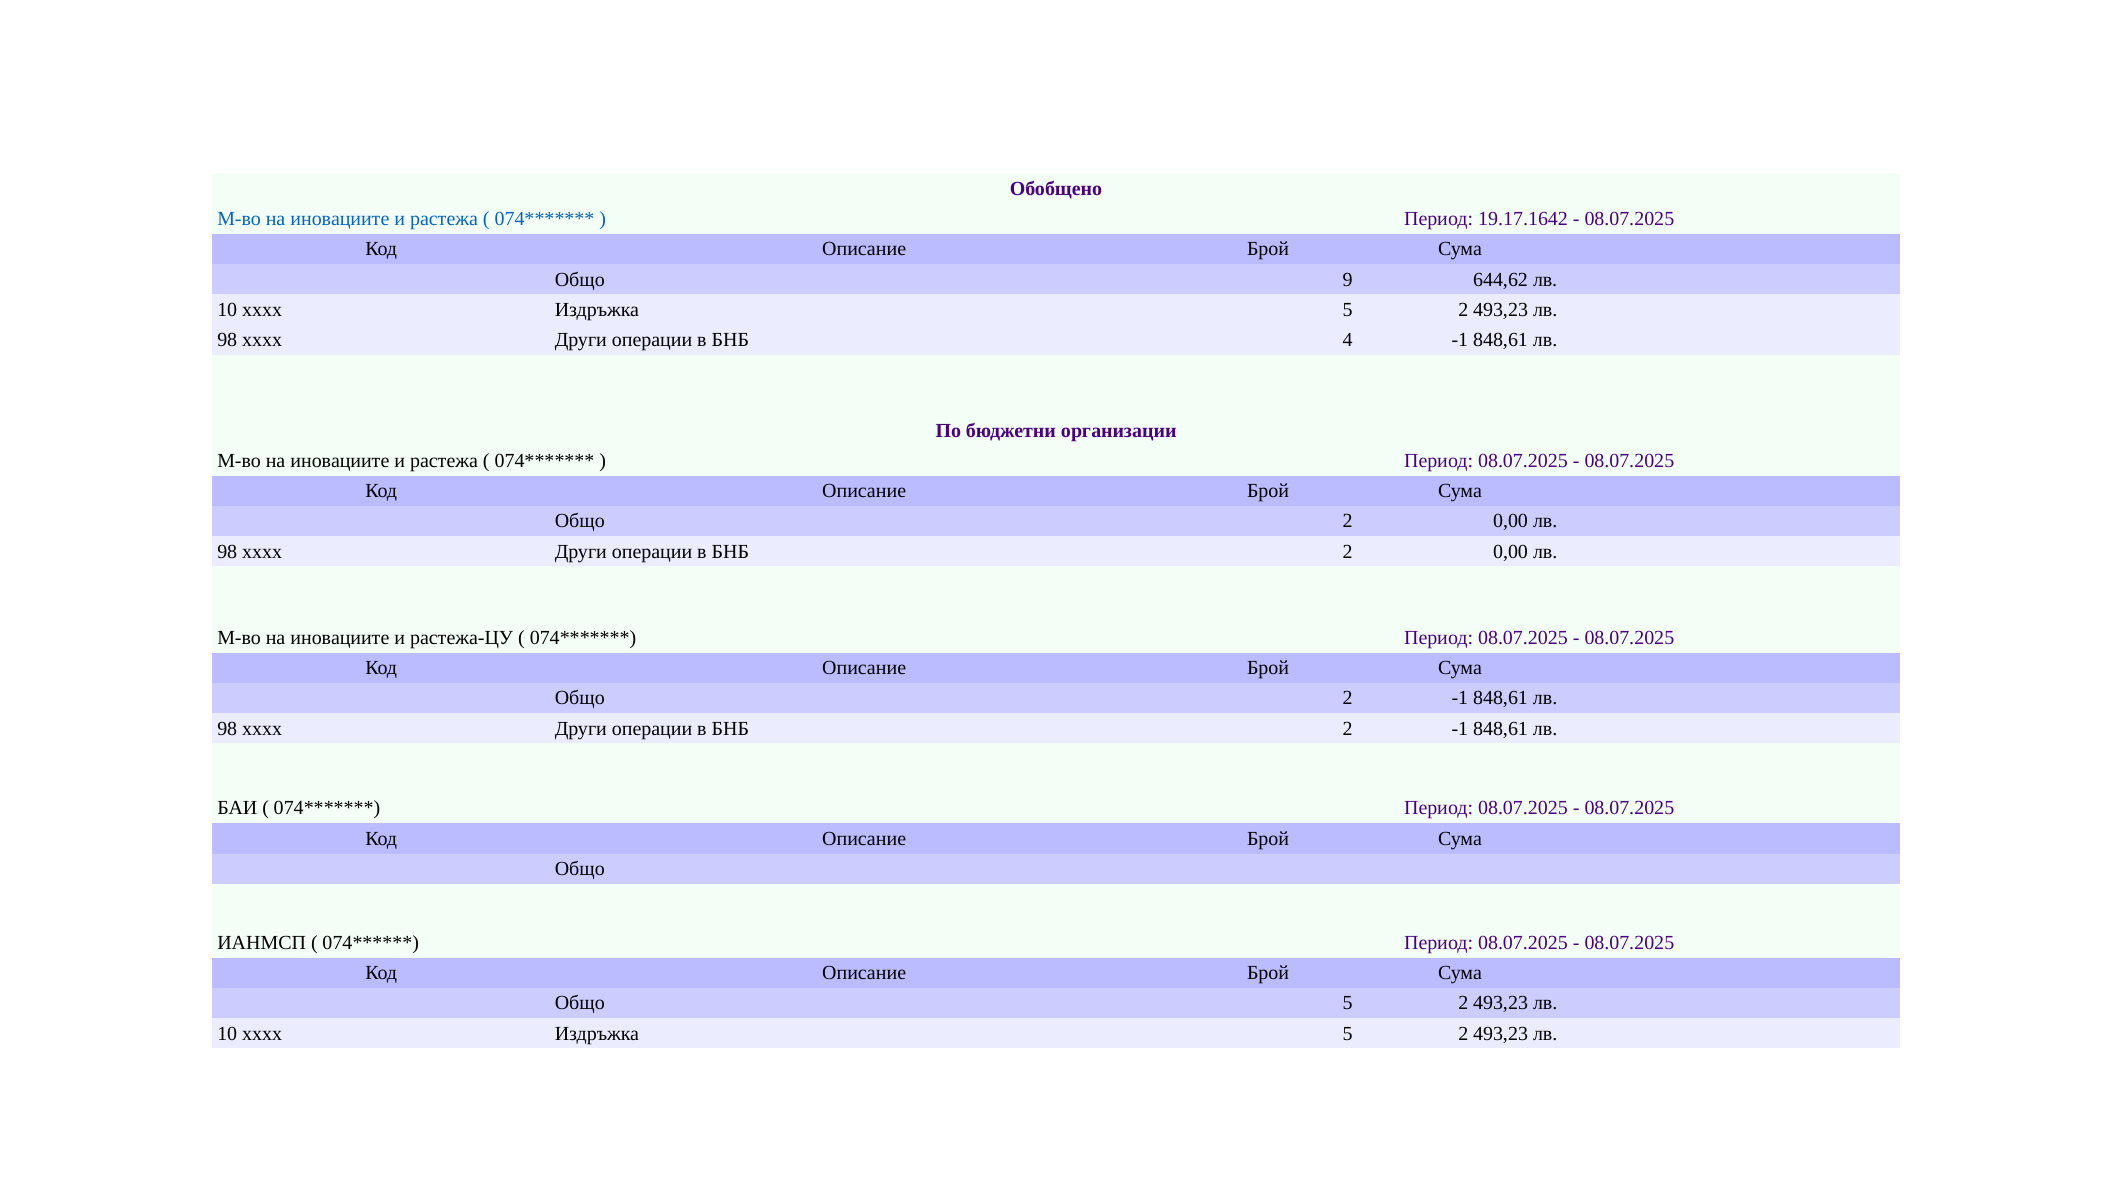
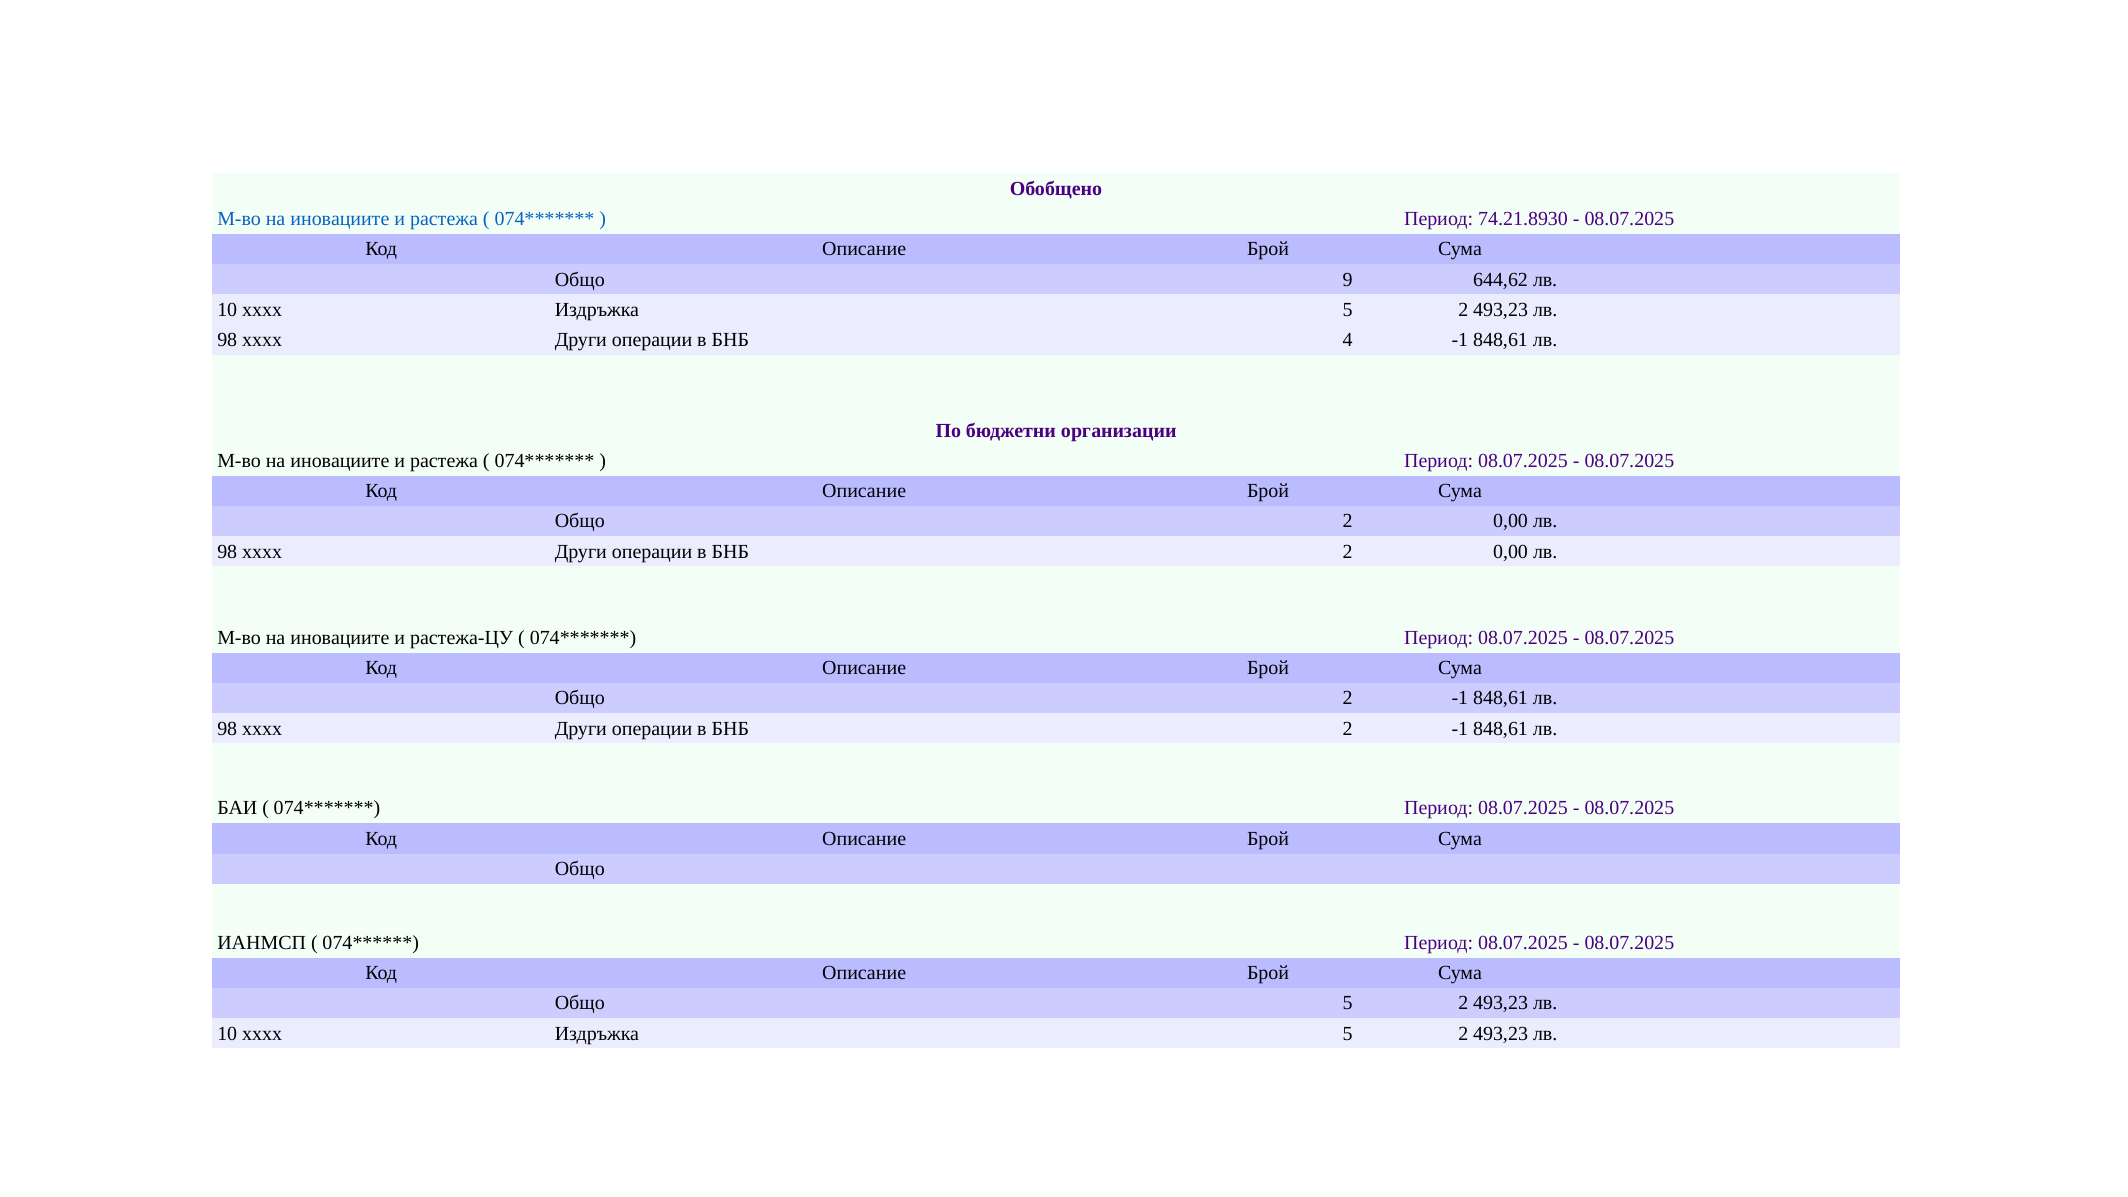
19.17.1642: 19.17.1642 -> 74.21.8930
